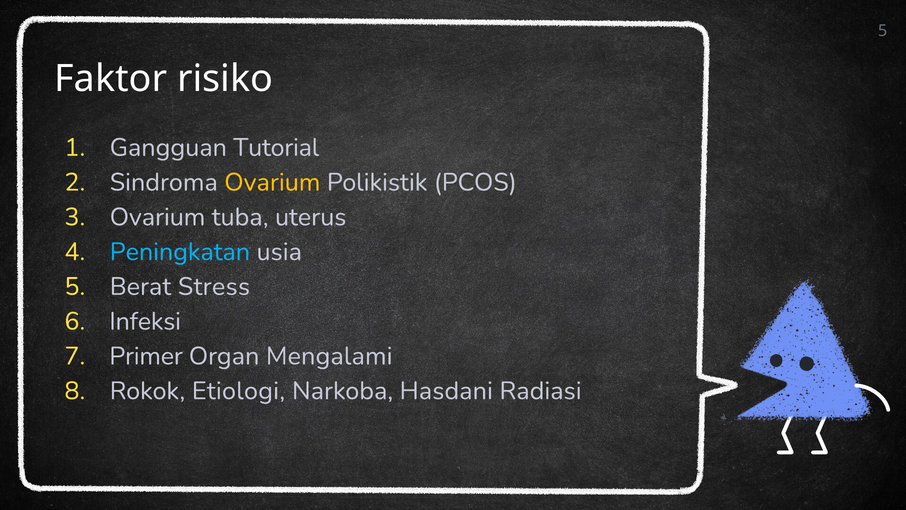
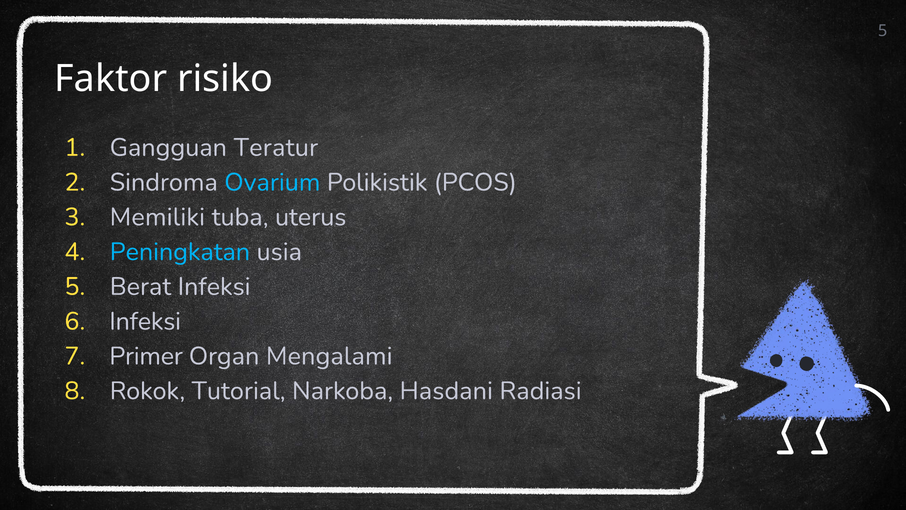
Tutorial: Tutorial -> Teratur
Ovarium at (272, 182) colour: yellow -> light blue
Ovarium at (157, 217): Ovarium -> Memiliki
Berat Stress: Stress -> Infeksi
Etiologi: Etiologi -> Tutorial
